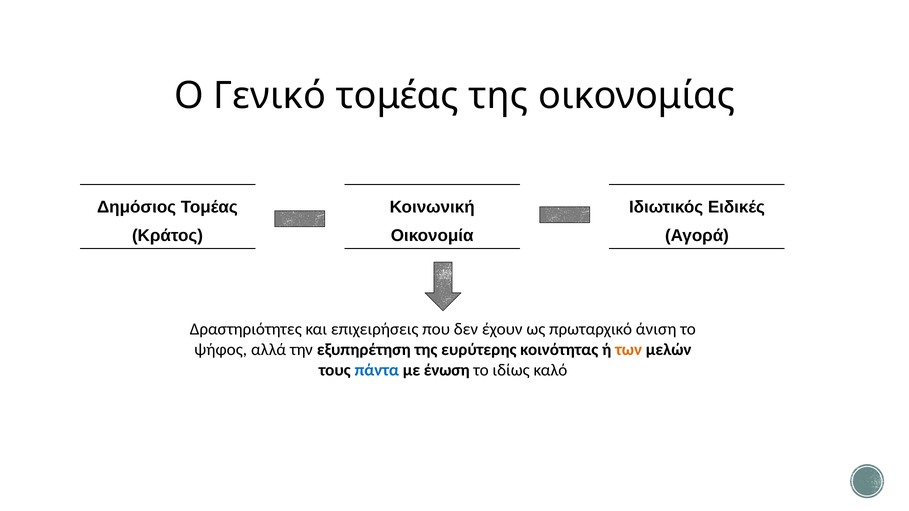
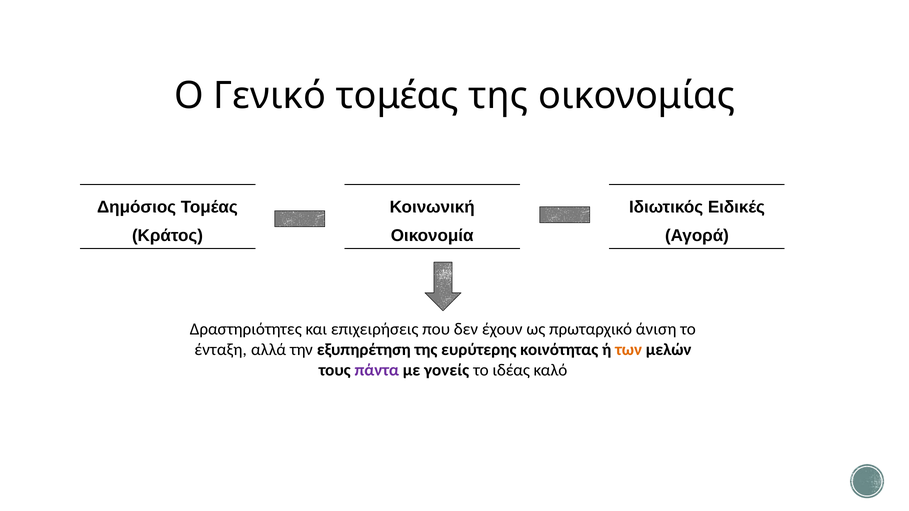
ψήφος: ψήφος -> ένταξη
πάντα colour: blue -> purple
ένωση: ένωση -> γονείς
ιδίως: ιδίως -> ιδέας
